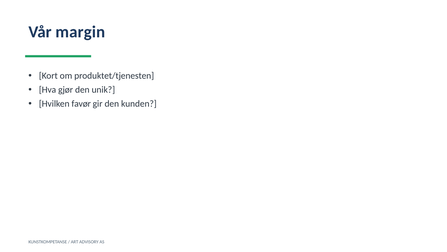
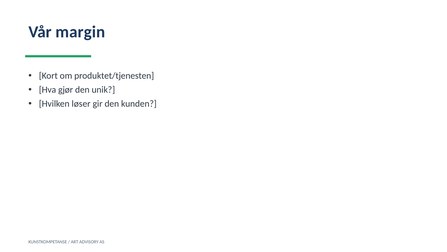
favør: favør -> løser
